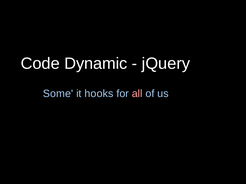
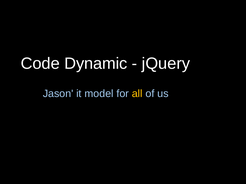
Some: Some -> Jason
hooks: hooks -> model
all colour: pink -> yellow
